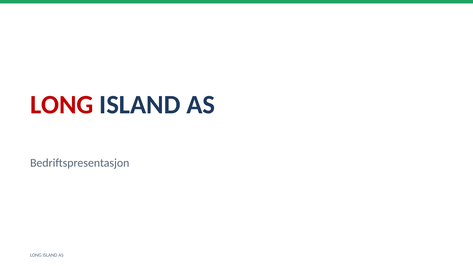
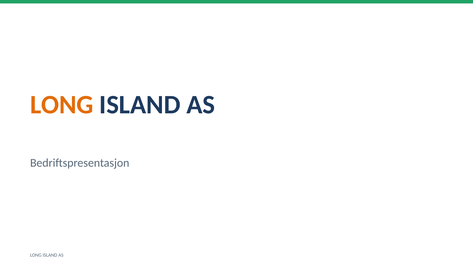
LONG at (62, 105) colour: red -> orange
